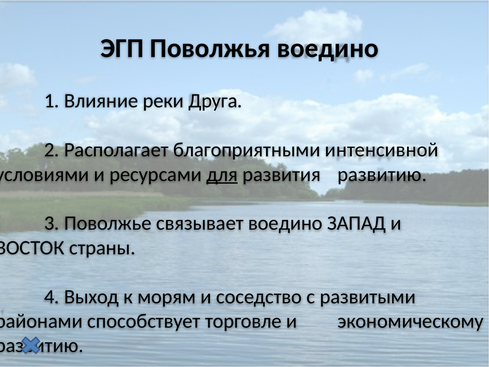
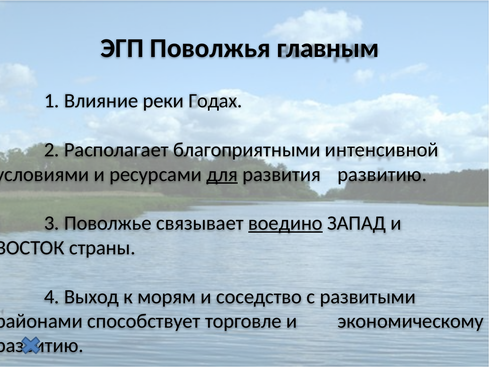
Поволжья воедино: воедино -> главным
Друга: Друга -> Годах
воедино at (285, 223) underline: none -> present
